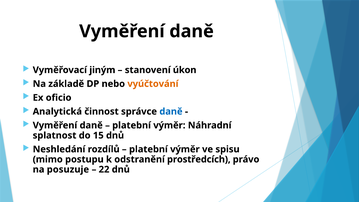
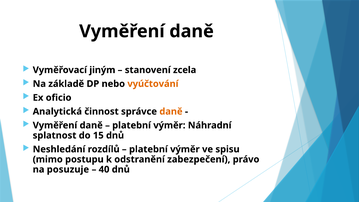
úkon: úkon -> zcela
daně at (171, 111) colour: blue -> orange
prostředcích: prostředcích -> zabezpečení
22: 22 -> 40
